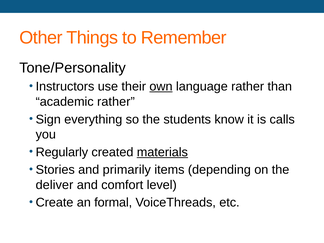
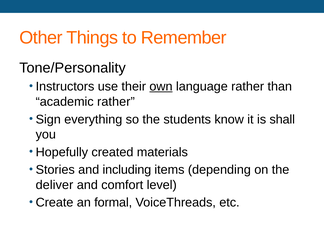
calls: calls -> shall
Regularly: Regularly -> Hopefully
materials underline: present -> none
primarily: primarily -> including
